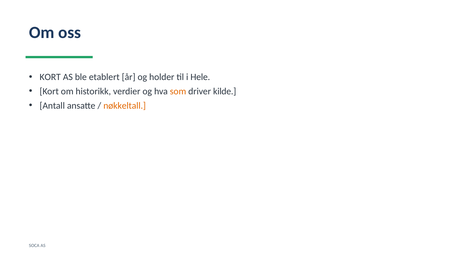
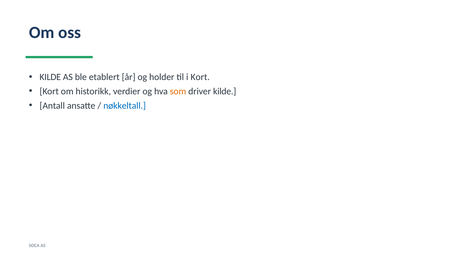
KORT at (50, 77): KORT -> KILDE
i Hele: Hele -> Kort
nøkkeltall colour: orange -> blue
